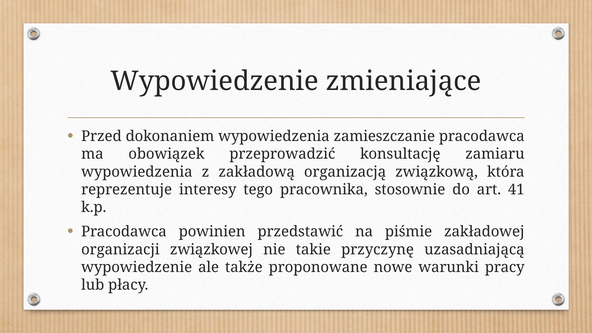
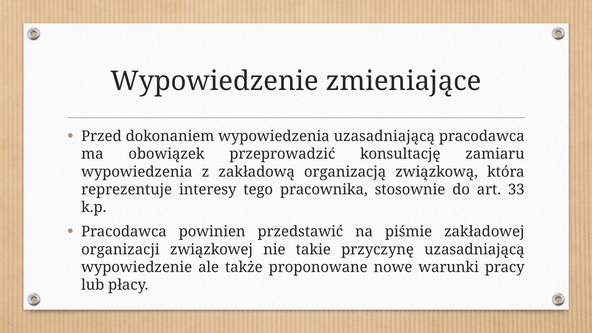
wypowiedzenia zamieszczanie: zamieszczanie -> uzasadniającą
41: 41 -> 33
